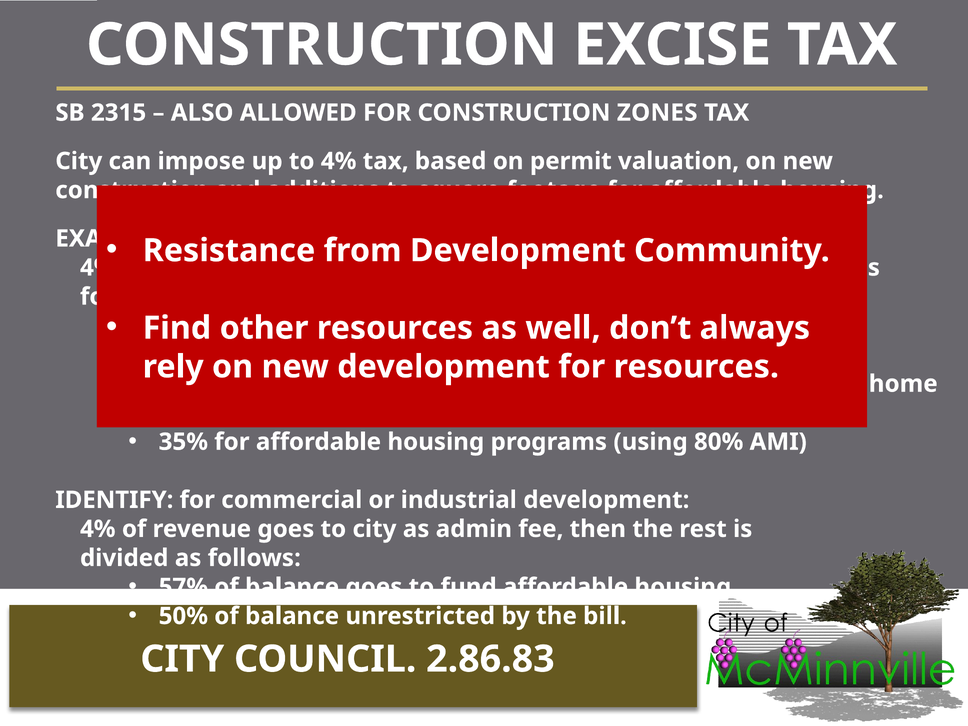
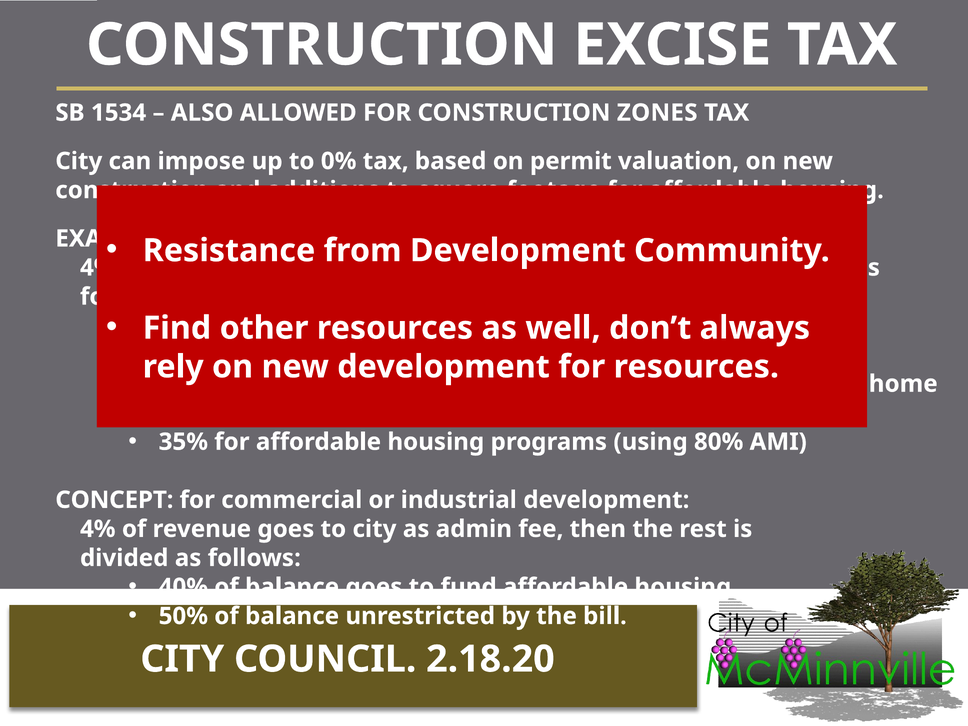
2315: 2315 -> 1534
to 4%: 4% -> 0%
IDENTIFY: IDENTIFY -> CONCEPT
57%: 57% -> 40%
2.86.83: 2.86.83 -> 2.18.20
